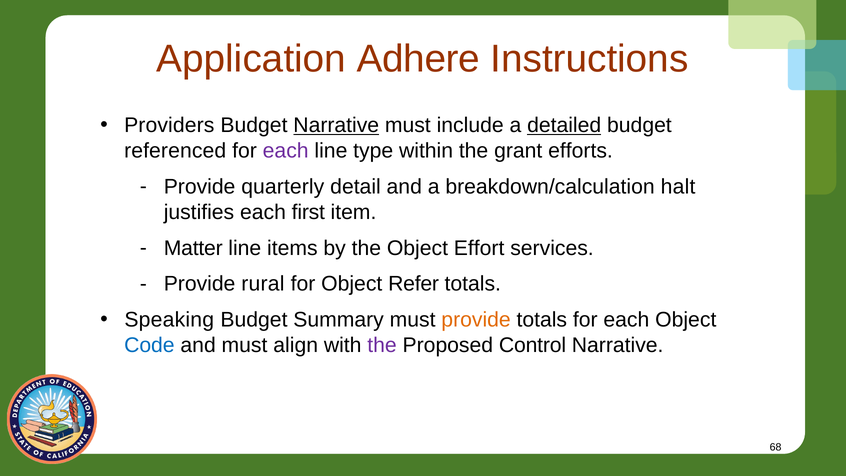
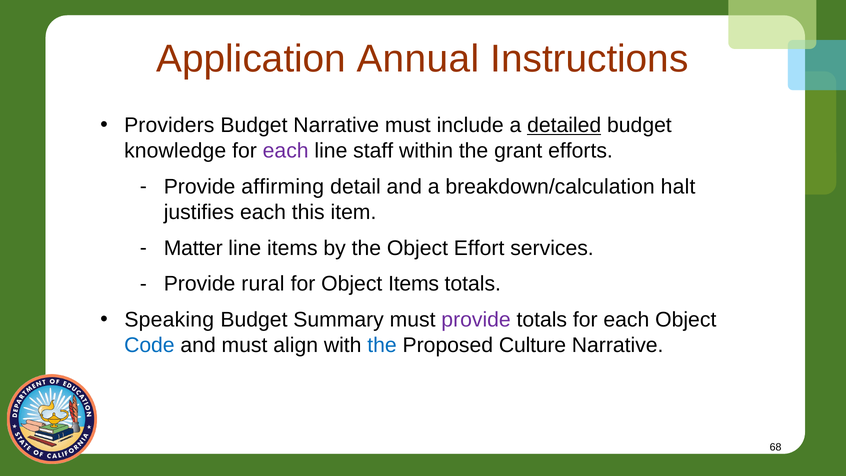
Adhere: Adhere -> Annual
Narrative at (336, 125) underline: present -> none
referenced: referenced -> knowledge
type: type -> staff
quarterly: quarterly -> affirming
first: first -> this
Object Refer: Refer -> Items
provide at (476, 320) colour: orange -> purple
the at (382, 345) colour: purple -> blue
Control: Control -> Culture
